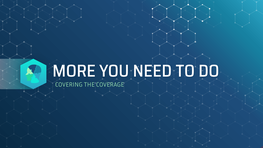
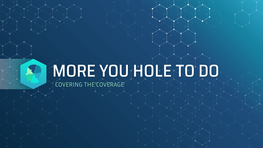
NEED: NEED -> HOLE
